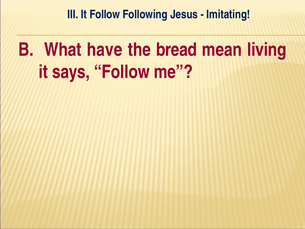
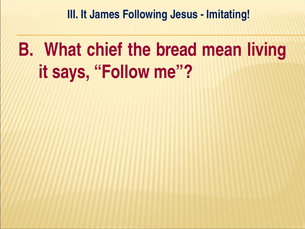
It Follow: Follow -> James
have: have -> chief
